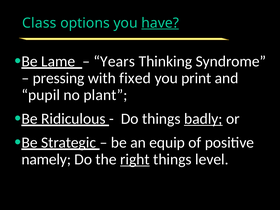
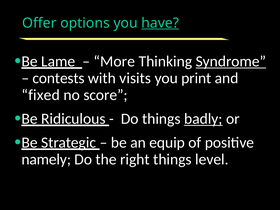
Class: Class -> Offer
Years: Years -> More
Syndrome underline: none -> present
pressing: pressing -> contests
fixed: fixed -> visits
pupil: pupil -> fixed
plant: plant -> score
right underline: present -> none
